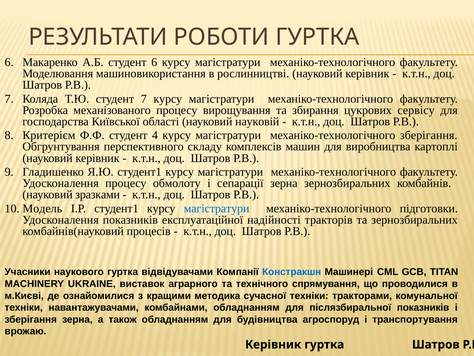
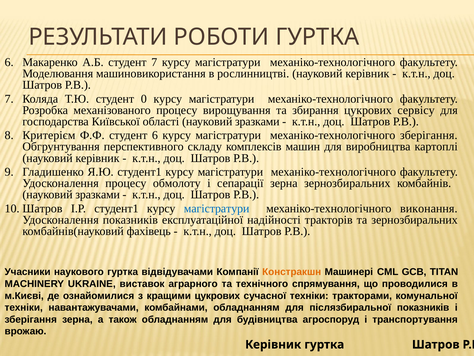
студент 6: 6 -> 7
студент 7: 7 -> 0
області науковий науковій: науковій -> зразками
студент 4: 4 -> 6
Модель at (42, 208): Модель -> Шатров
підготовки: підготовки -> виконання
процесів: процесів -> фахівець
Констракшн colour: blue -> orange
кращими методика: методика -> цукрових
